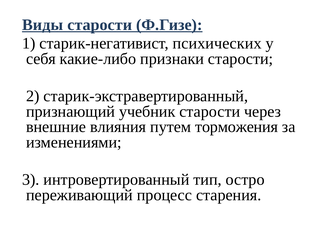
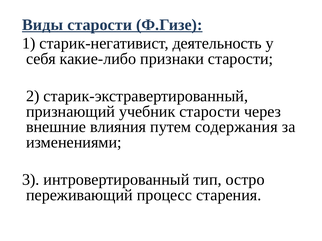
психических: психических -> деятельность
торможения: торможения -> содержания
